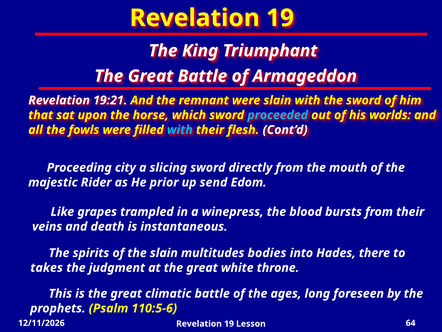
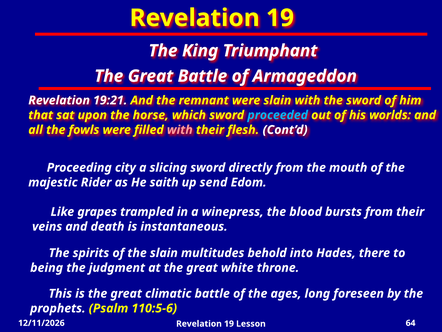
with at (180, 130) colour: light blue -> pink
prior: prior -> saith
bodies: bodies -> behold
takes: takes -> being
